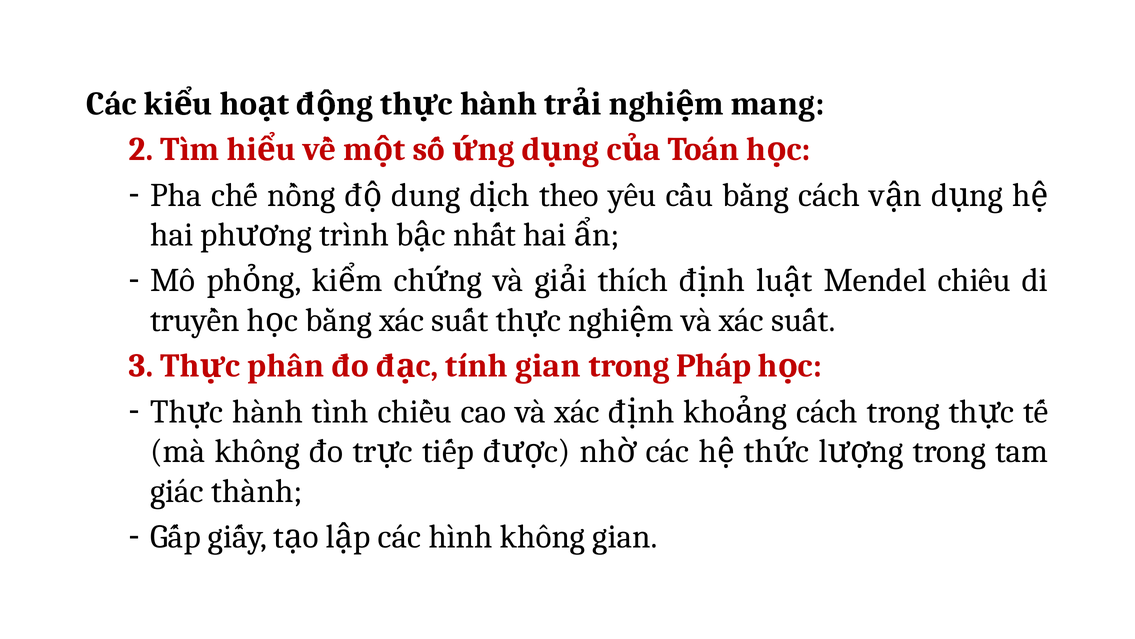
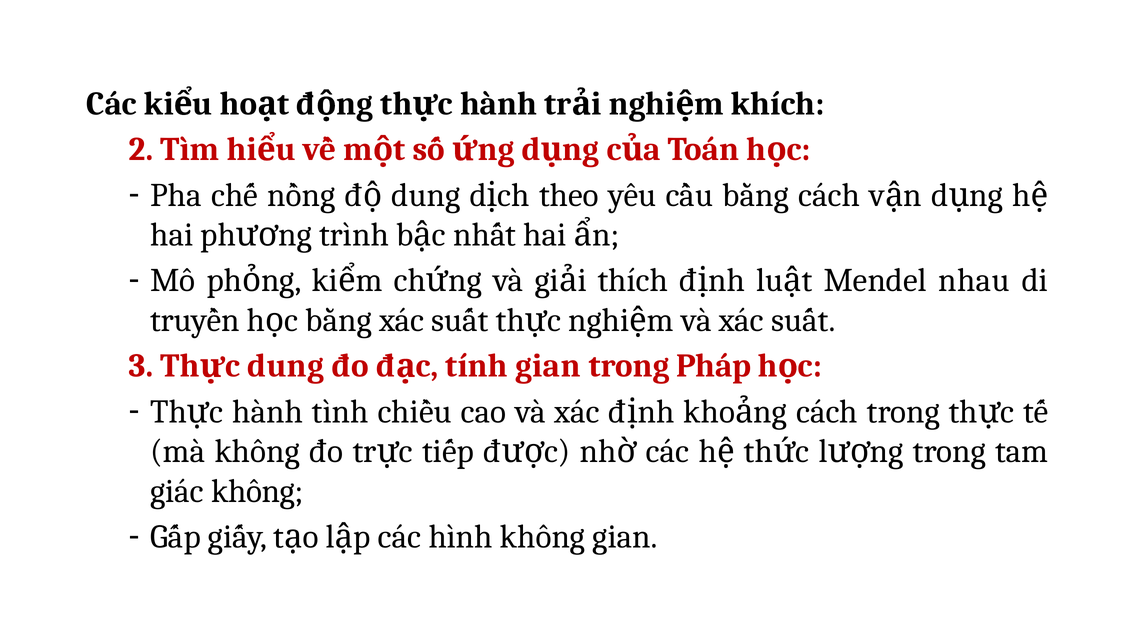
mang: mang -> khích
chiều: chiều -> nhau
phần at (286, 366): phần -> dung
giác thành: thành -> không
